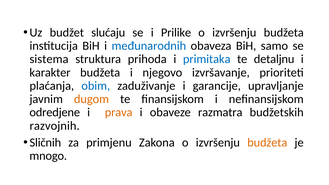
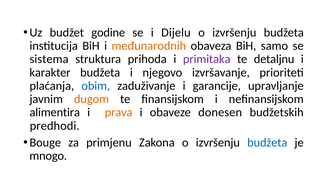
slućaju: slućaju -> godine
Prilike: Prilike -> Dijelu
međunarodnih colour: blue -> orange
primitaka colour: blue -> purple
odredjene: odredjene -> alimentira
razmatra: razmatra -> donesen
razvojnih: razvojnih -> predhodi
Sličnih: Sličnih -> Bouge
budžeta at (267, 143) colour: orange -> blue
